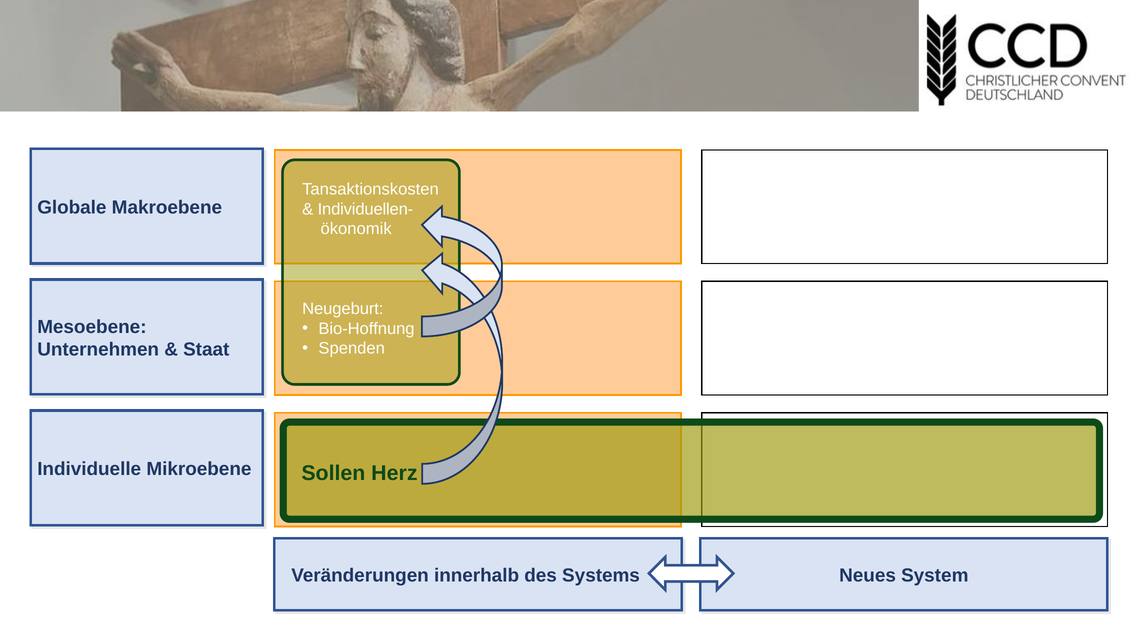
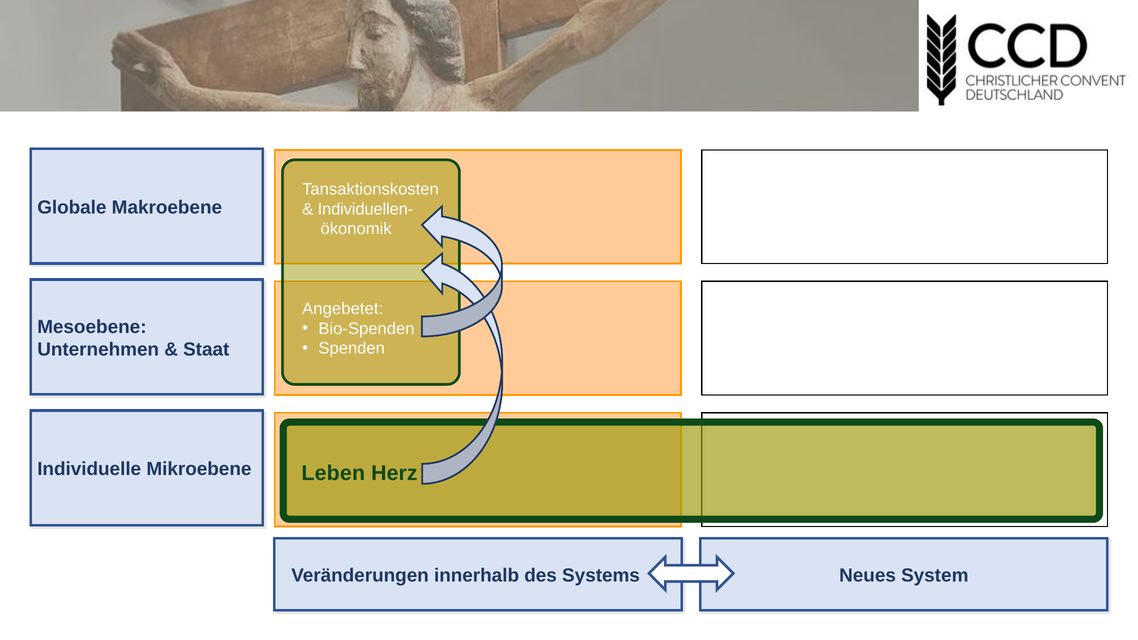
Neugeburt: Neugeburt -> Angebetet
Bio-Hoffnung: Bio-Hoffnung -> Bio-Spenden
Sollen: Sollen -> Leben
